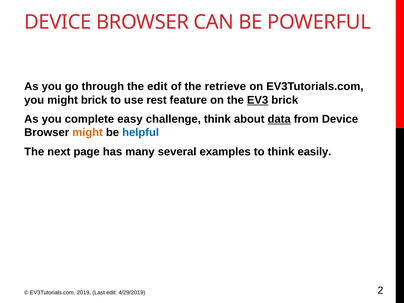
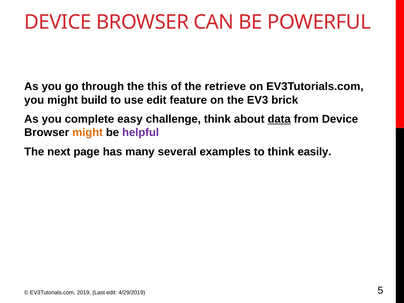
the edit: edit -> this
might brick: brick -> build
use rest: rest -> edit
EV3 underline: present -> none
helpful colour: blue -> purple
2: 2 -> 5
